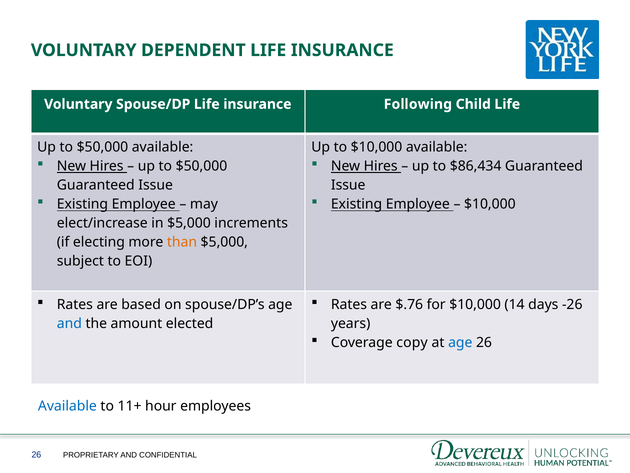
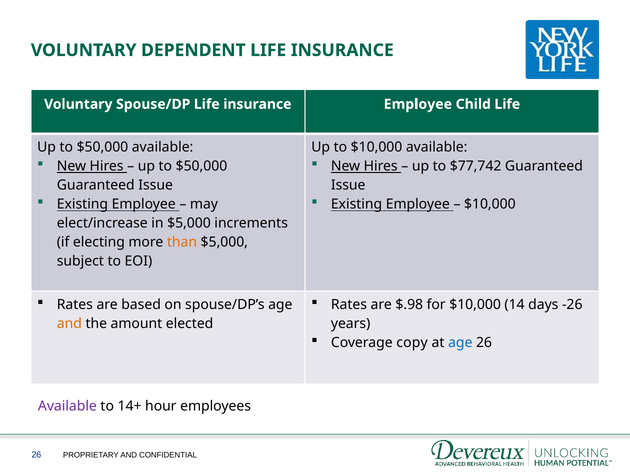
insurance Following: Following -> Employee
$86,434: $86,434 -> $77,742
$.76: $.76 -> $.98
and at (69, 323) colour: blue -> orange
Available at (67, 406) colour: blue -> purple
11+: 11+ -> 14+
